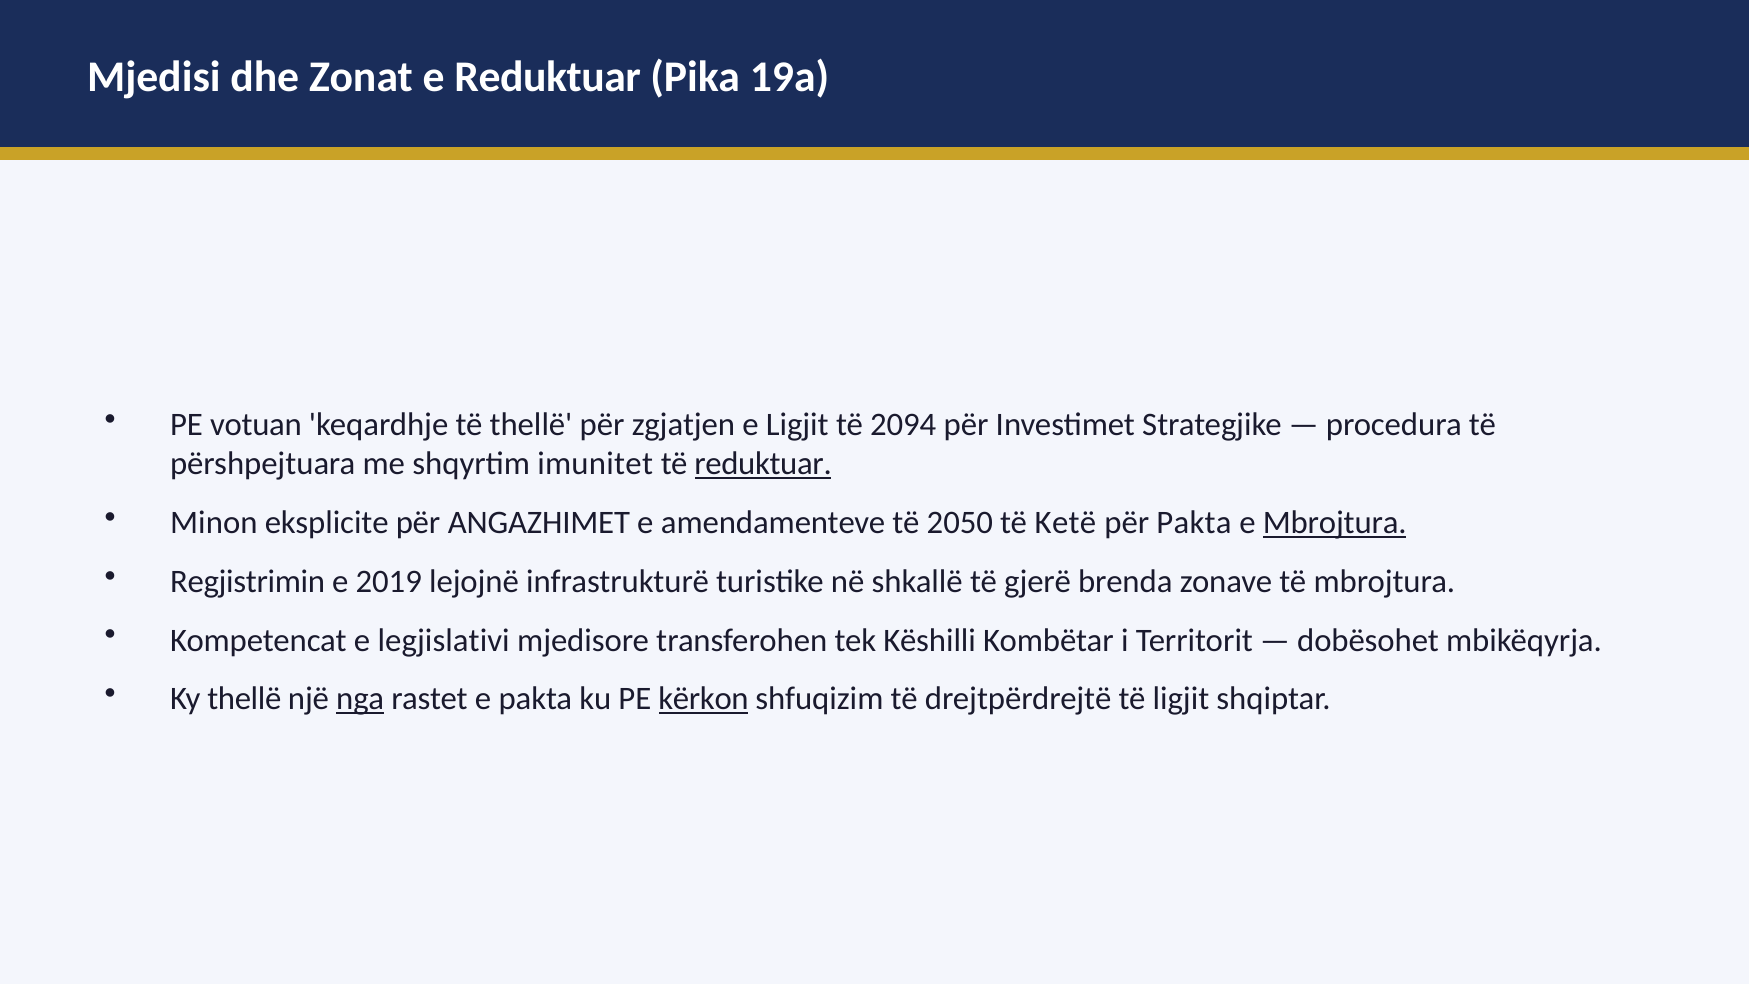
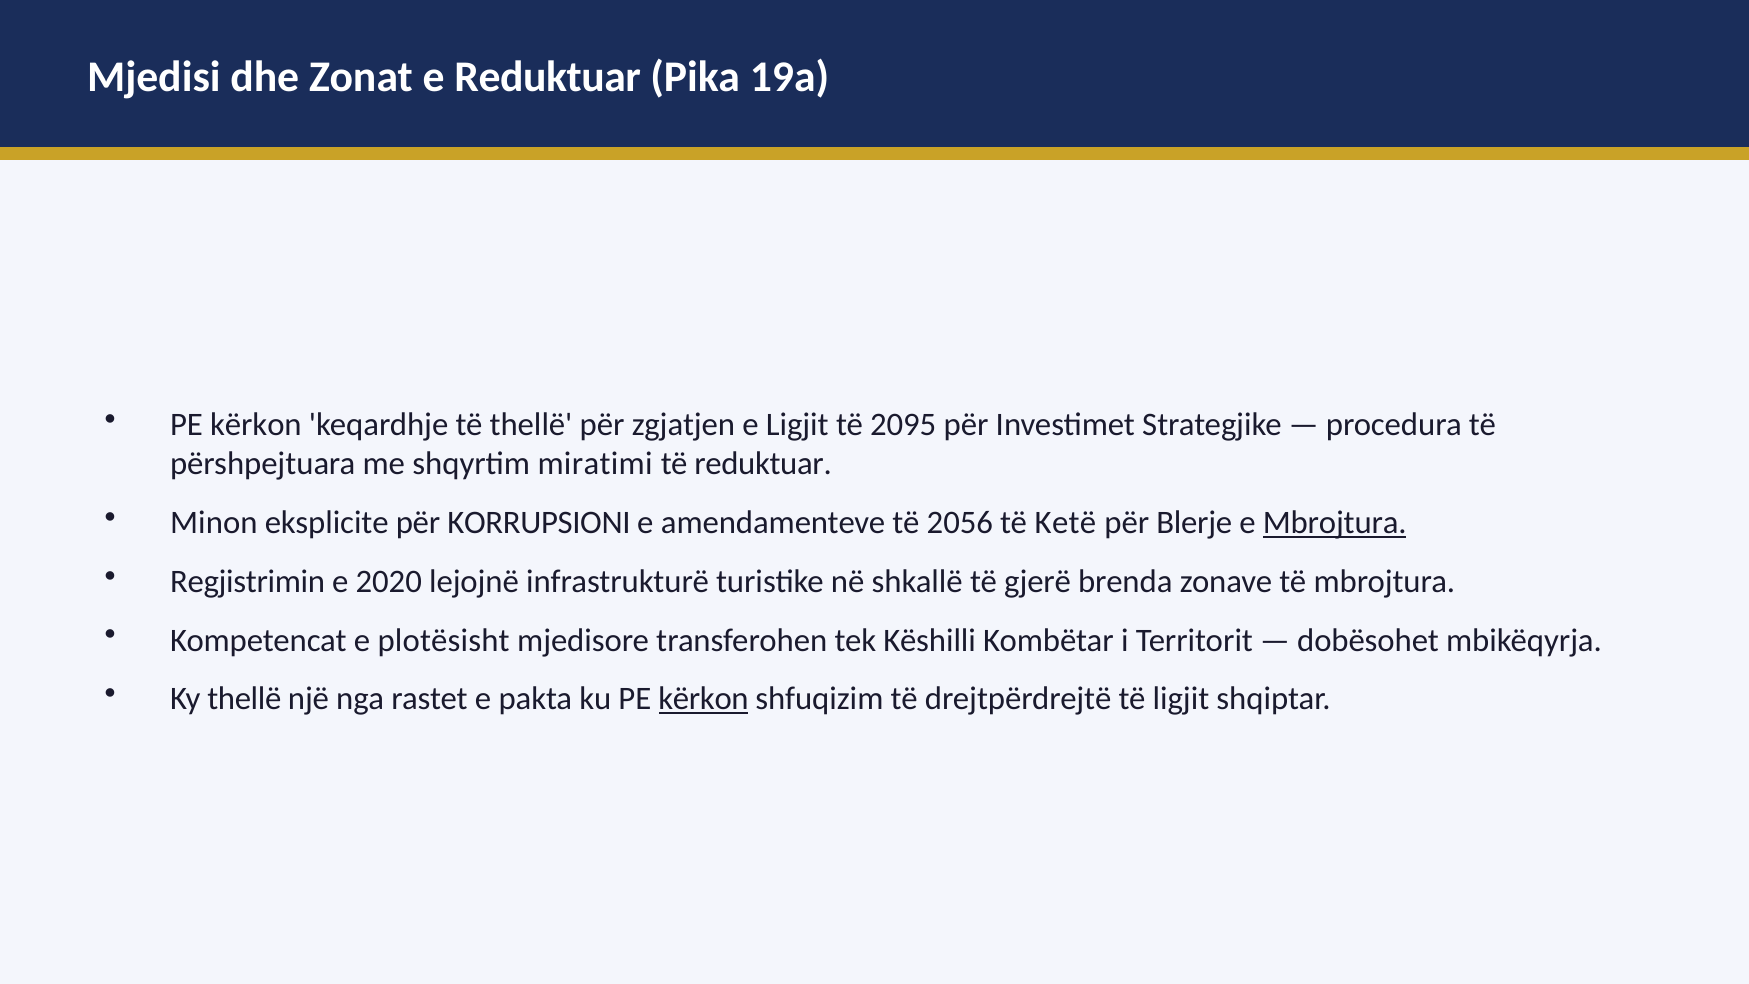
votuan at (256, 425): votuan -> kërkon
2094: 2094 -> 2095
imunitet: imunitet -> miratimi
reduktuar at (763, 464) underline: present -> none
ANGAZHIMET: ANGAZHIMET -> KORRUPSIONI
2050: 2050 -> 2056
për Pakta: Pakta -> Blerje
2019: 2019 -> 2020
legjislativi: legjislativi -> plotësisht
nga underline: present -> none
